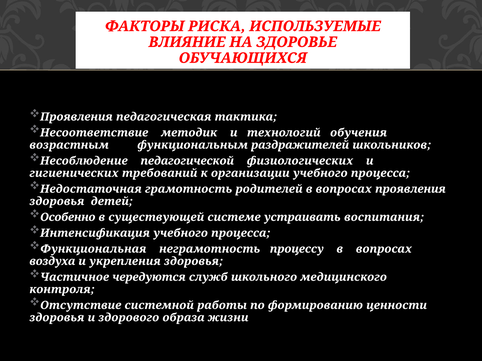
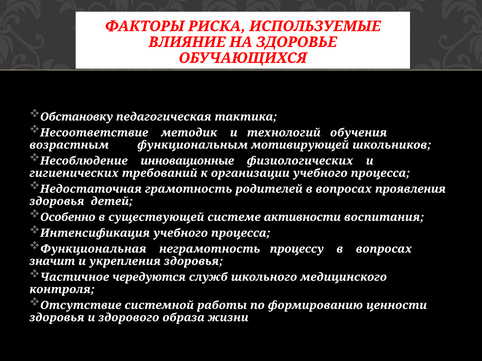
Проявления at (76, 117): Проявления -> Обстановку
раздражителей: раздражителей -> мотивирующей
педагогической: педагогической -> инновационные
устраивать: устраивать -> активности
воздуха: воздуха -> значит
